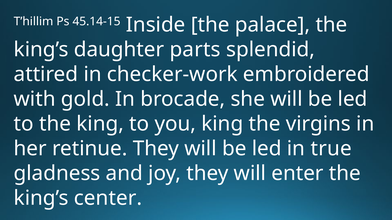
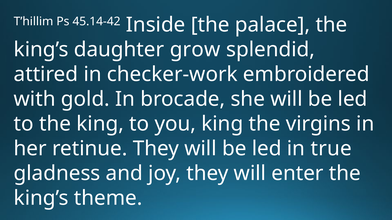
45.14-15: 45.14-15 -> 45.14-42
parts: parts -> grow
center: center -> theme
